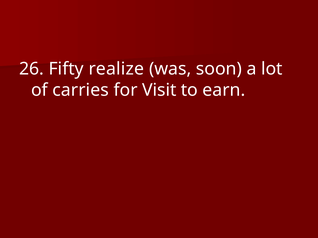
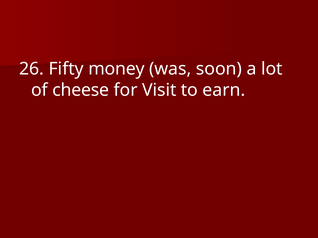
realize: realize -> money
carries: carries -> cheese
